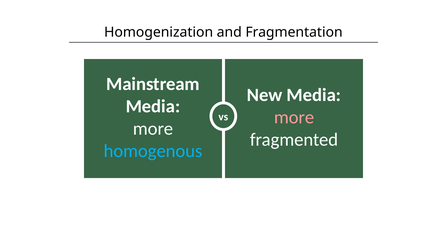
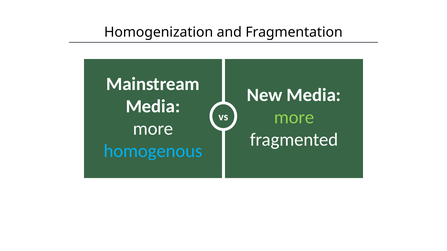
more at (294, 118) colour: pink -> light green
